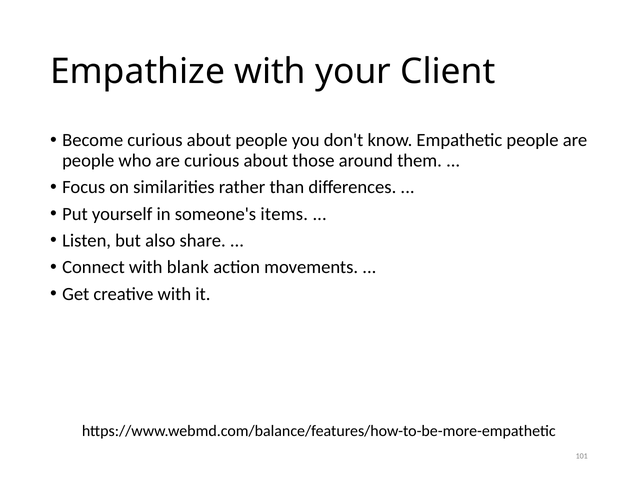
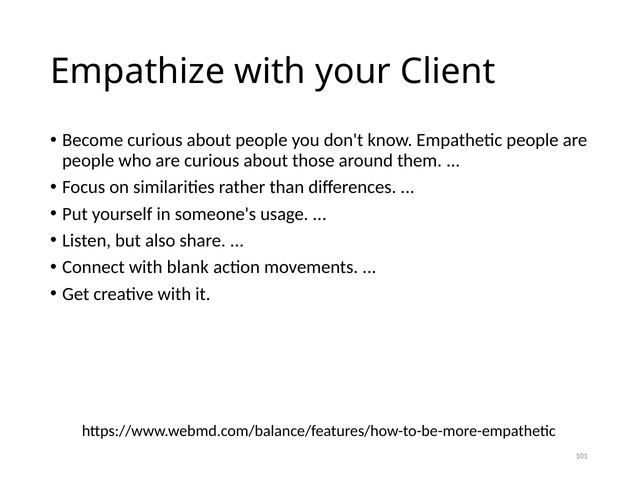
items: items -> usage
